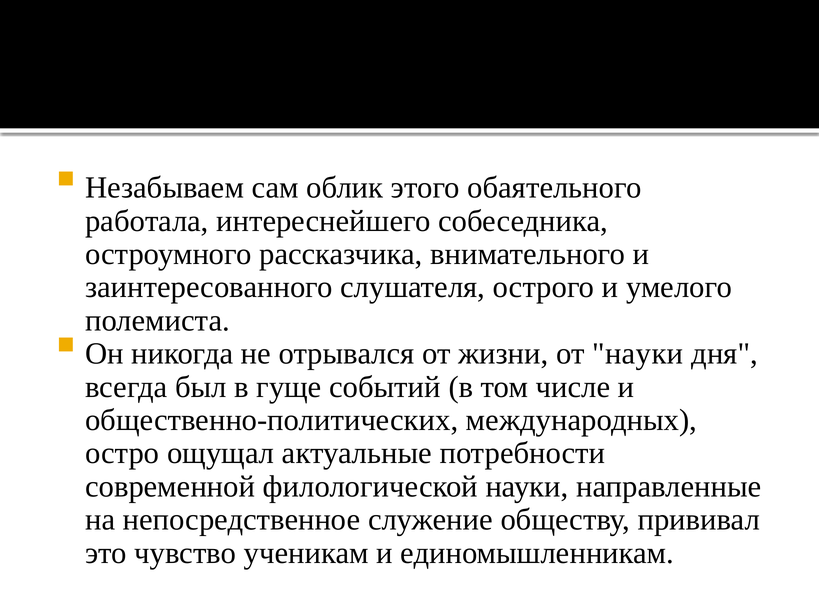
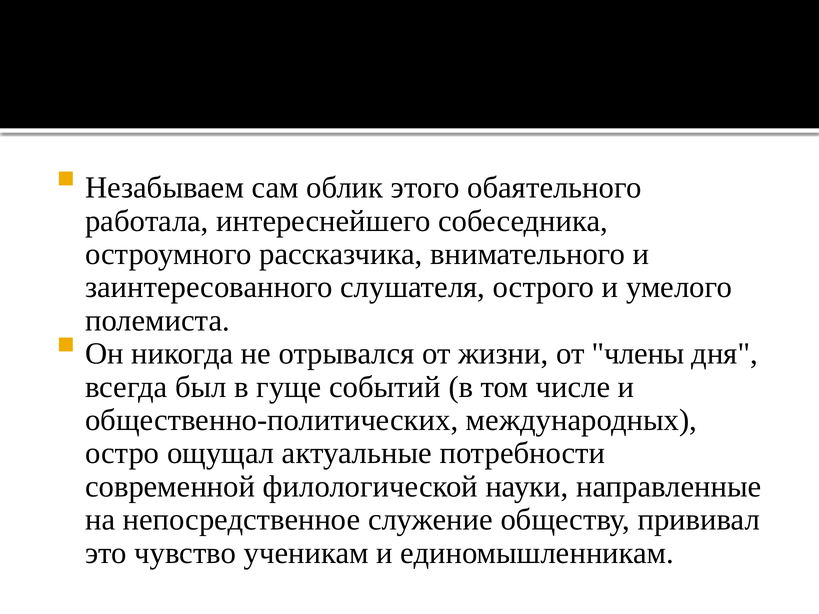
от науки: науки -> члены
